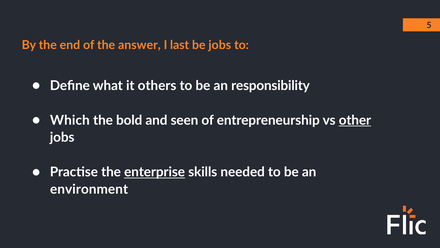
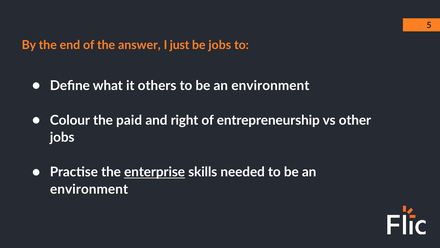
last: last -> just
responsibility at (270, 86): responsibility -> environment
Which: Which -> Colour
bold: bold -> paid
seen: seen -> right
other underline: present -> none
